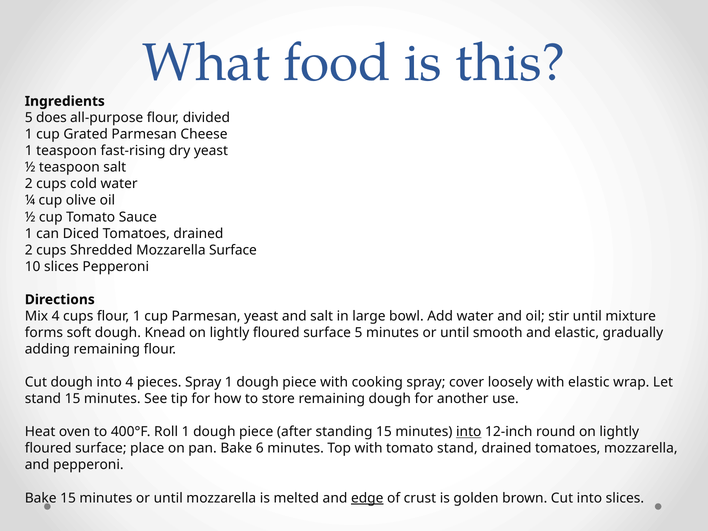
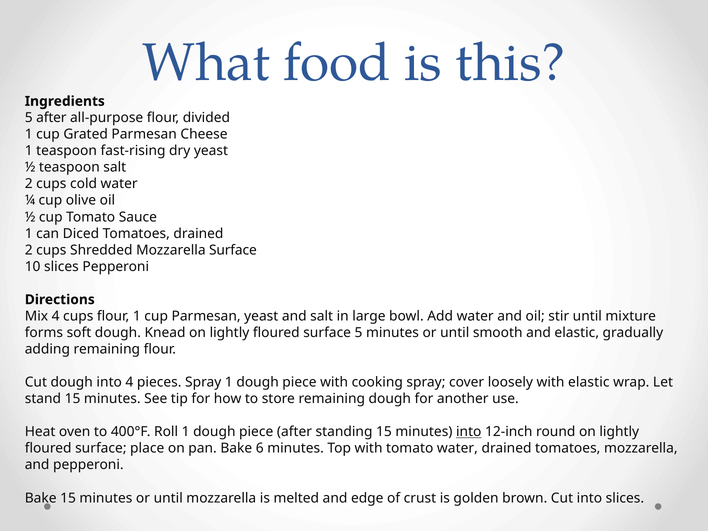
5 does: does -> after
tomato stand: stand -> water
edge underline: present -> none
